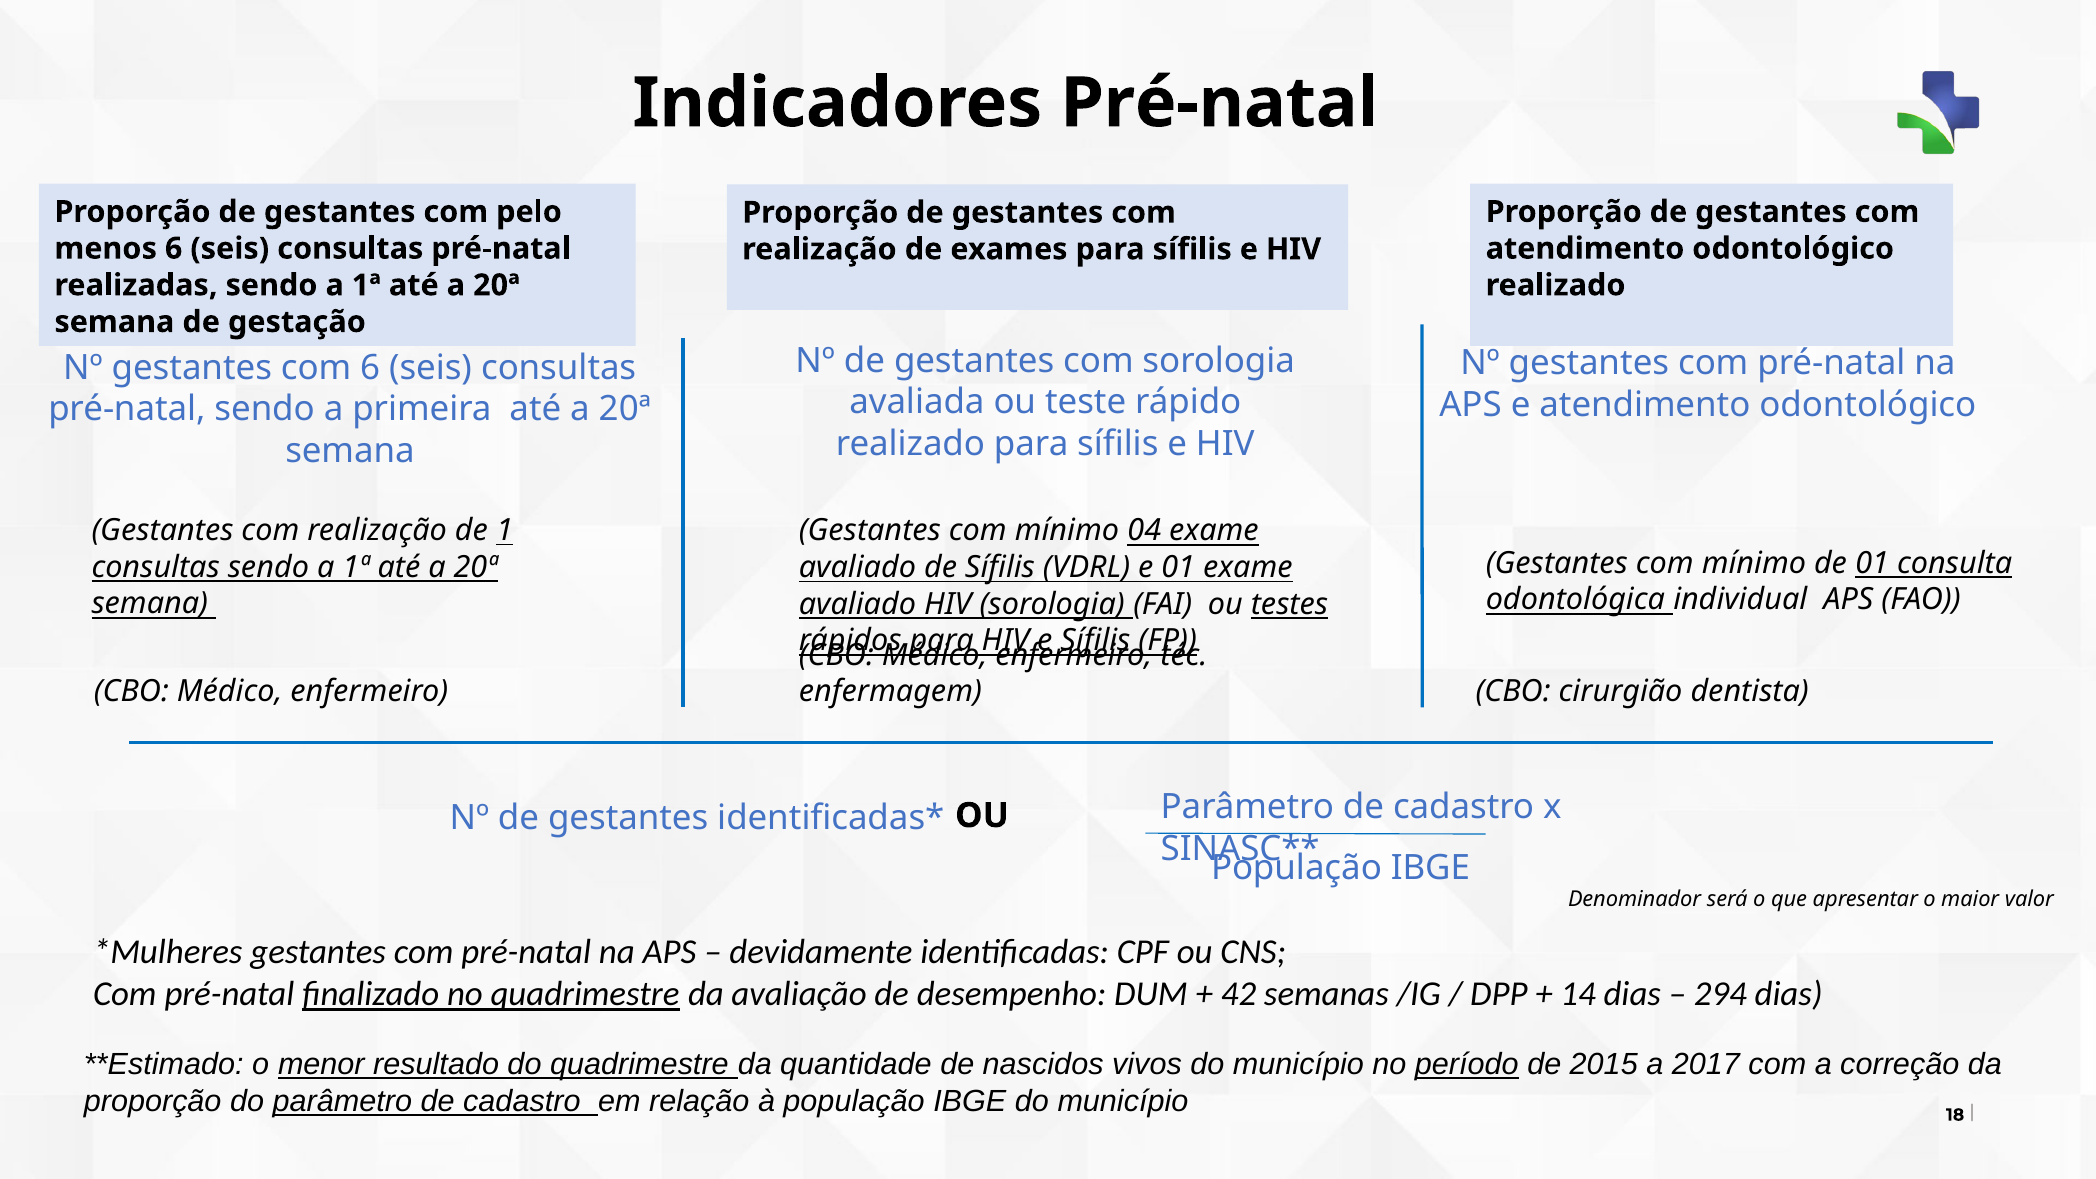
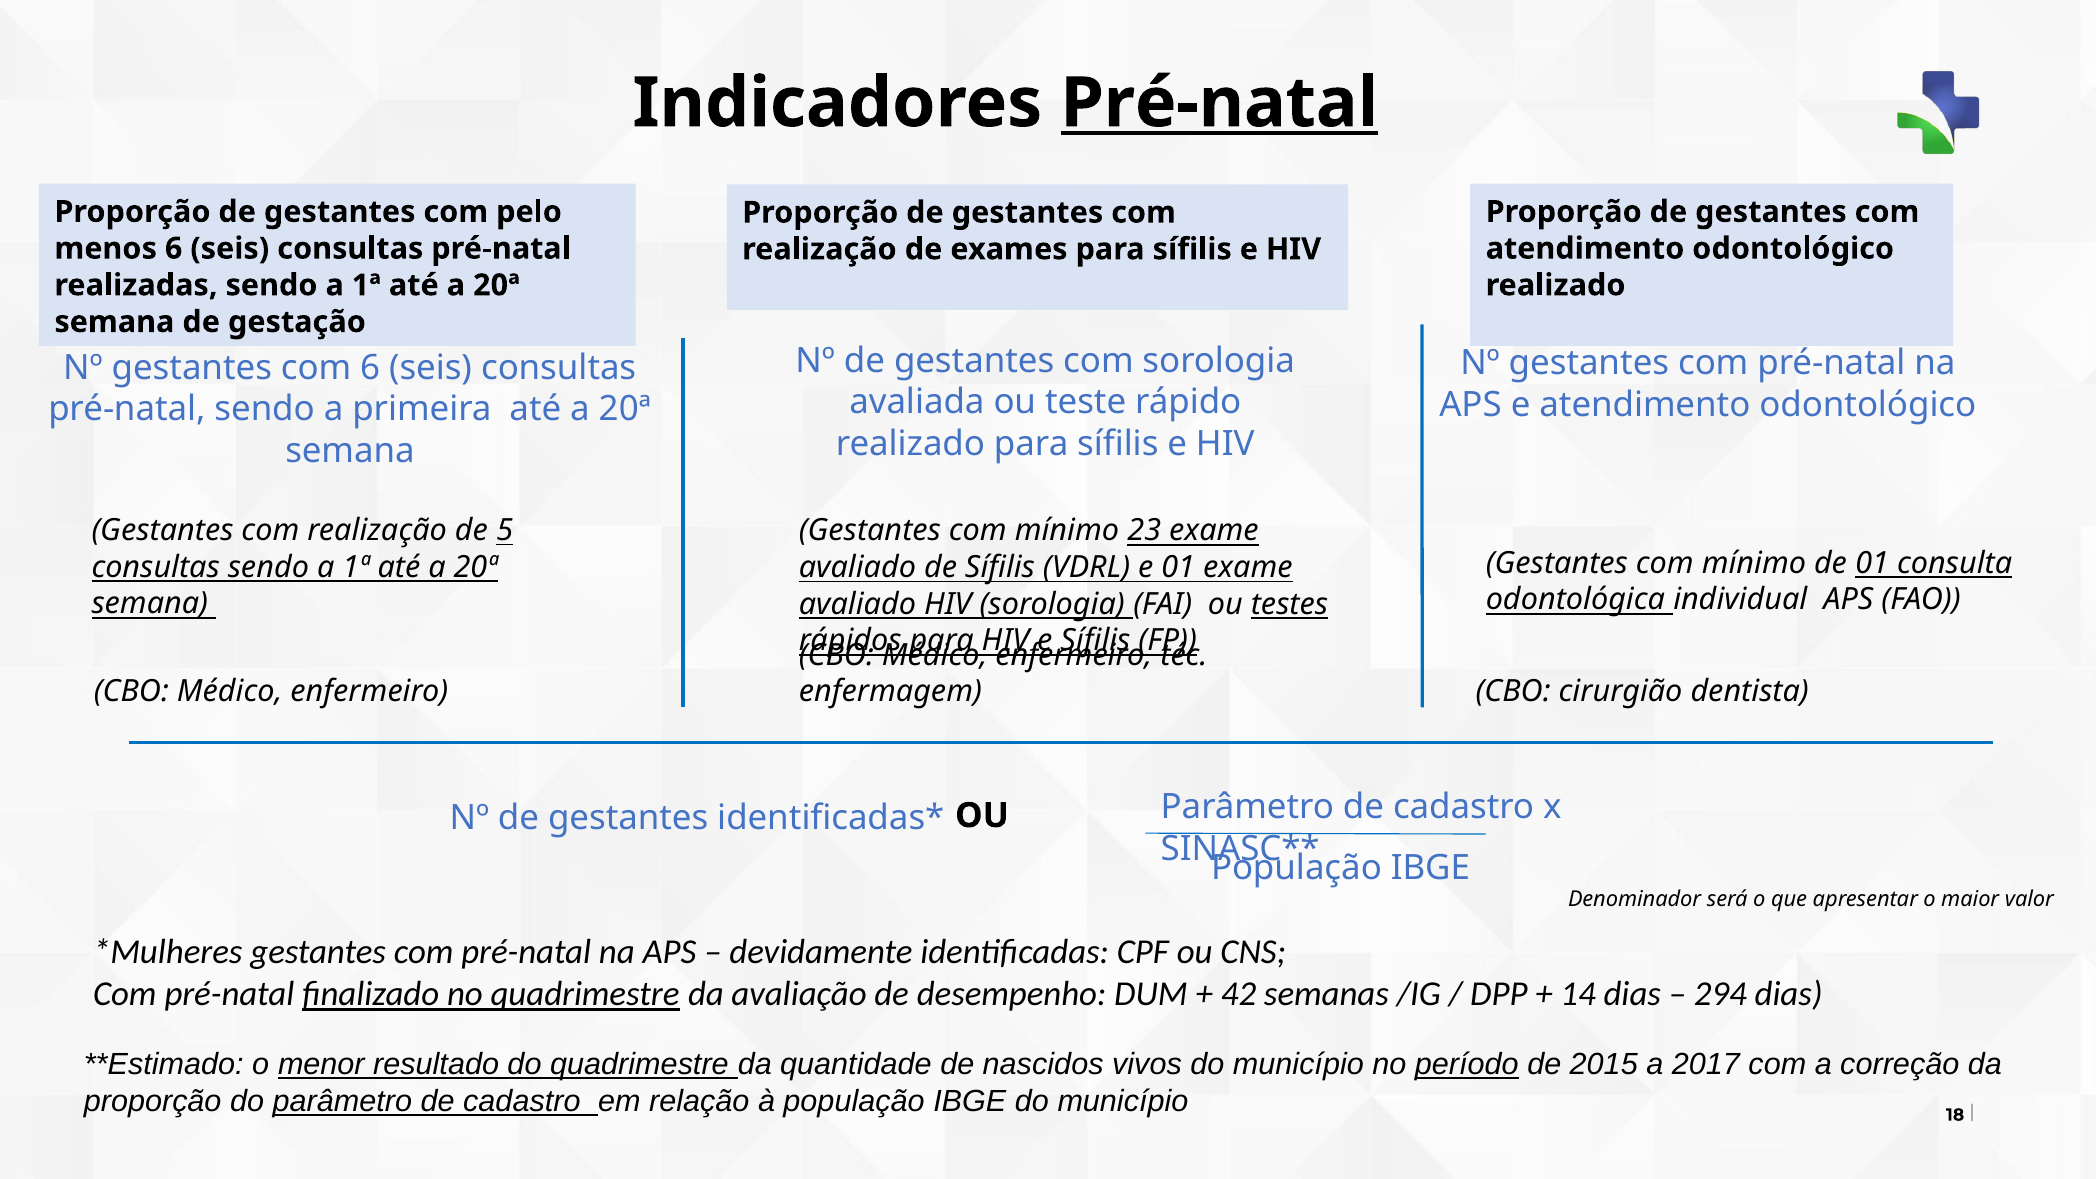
Pré-natal at (1219, 103) underline: none -> present
1: 1 -> 5
04: 04 -> 23
